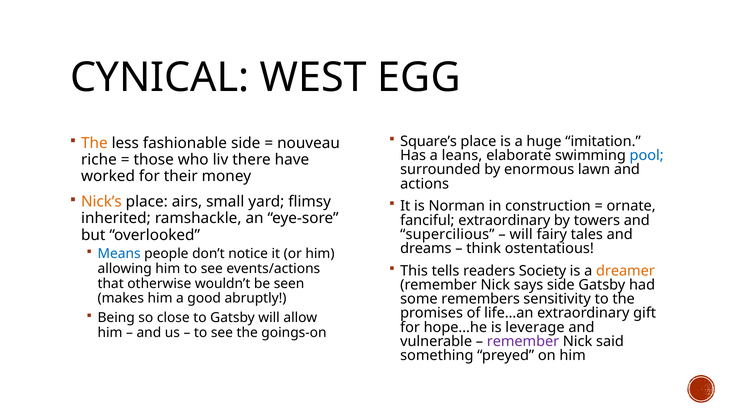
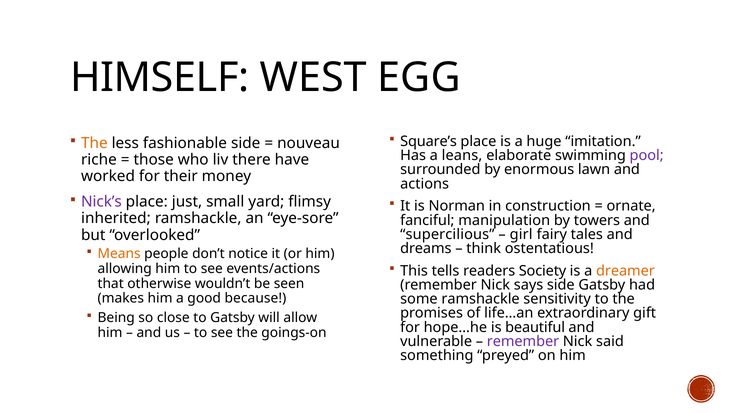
CYNICAL: CYNICAL -> HIMSELF
pool colour: blue -> purple
Nick’s colour: orange -> purple
airs: airs -> just
fanciful extraordinary: extraordinary -> manipulation
will at (521, 235): will -> girl
Means colour: blue -> orange
abruptly: abruptly -> because
some remembers: remembers -> ramshackle
leverage: leverage -> beautiful
